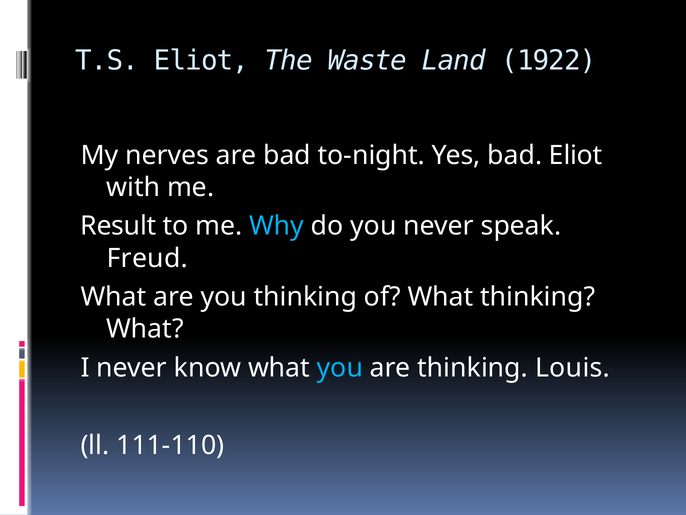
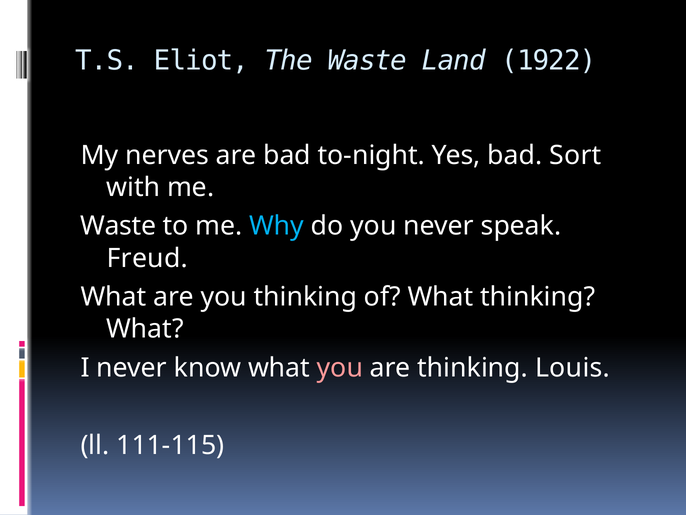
bad Eliot: Eliot -> Sort
Result at (118, 226): Result -> Waste
you at (340, 367) colour: light blue -> pink
111-110: 111-110 -> 111-115
